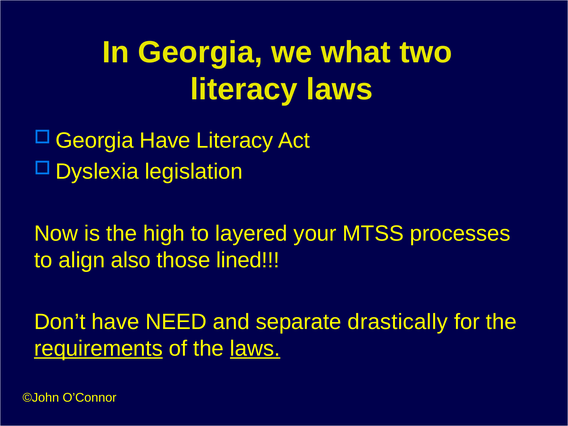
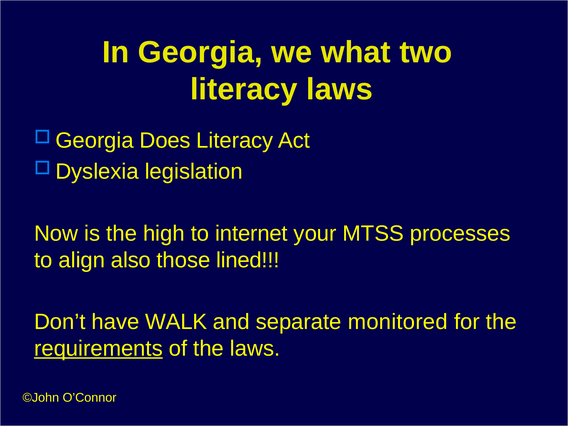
Have at (165, 141): Have -> Does
layered: layered -> internet
NEED: NEED -> WALK
drastically: drastically -> monitored
laws at (255, 348) underline: present -> none
